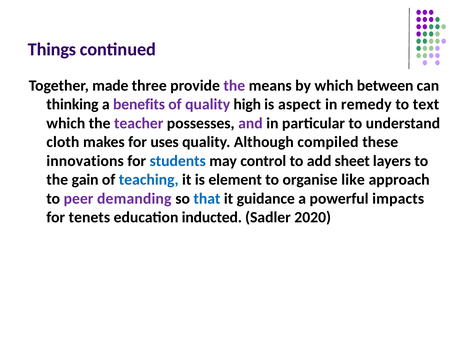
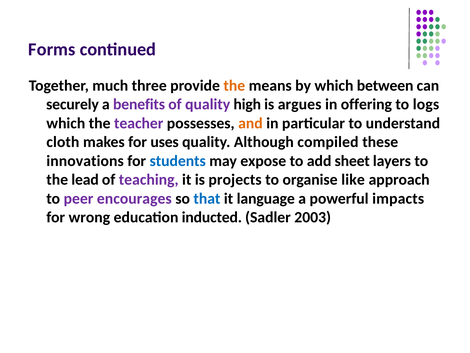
Things: Things -> Forms
made: made -> much
the at (234, 85) colour: purple -> orange
thinking: thinking -> securely
aspect: aspect -> argues
remedy: remedy -> offering
text: text -> logs
and colour: purple -> orange
control: control -> expose
gain: gain -> lead
teaching colour: blue -> purple
element: element -> projects
demanding: demanding -> encourages
guidance: guidance -> language
tenets: tenets -> wrong
2020: 2020 -> 2003
